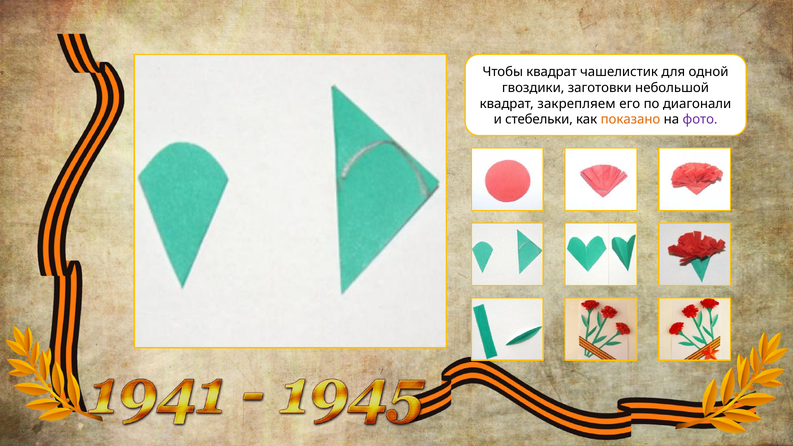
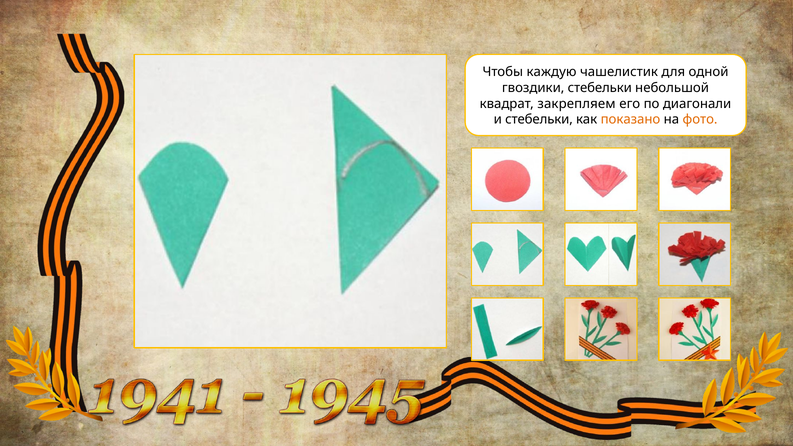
Чтобы квадрат: квадрат -> каждую
гвоздики заготовки: заготовки -> стебельки
фото colour: purple -> orange
